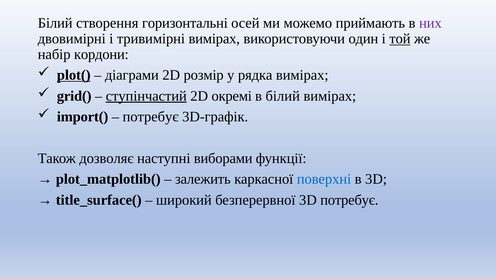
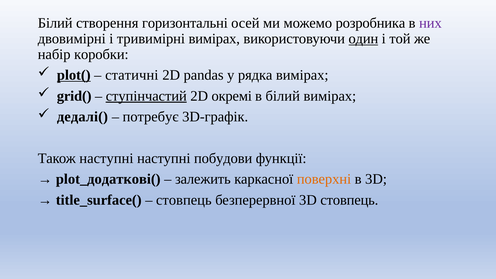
приймають: приймають -> розробника
один underline: none -> present
той underline: present -> none
кордони: кордони -> коробки
діаграми: діаграми -> статичні
розмір: розмір -> pandas
import(: import( -> дедалі(
Також дозволяє: дозволяє -> наступні
виборами: виборами -> побудови
plot_matplotlib(: plot_matplotlib( -> plot_додаткові(
поверхні colour: blue -> orange
широкий at (184, 200): широкий -> стовпець
3D потребує: потребує -> стовпець
